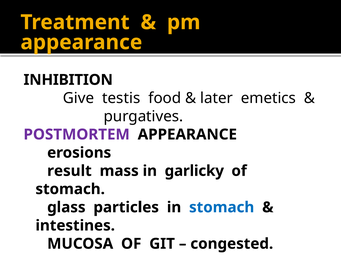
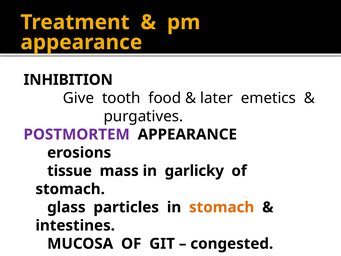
testis: testis -> tooth
result: result -> tissue
stomach at (222, 207) colour: blue -> orange
